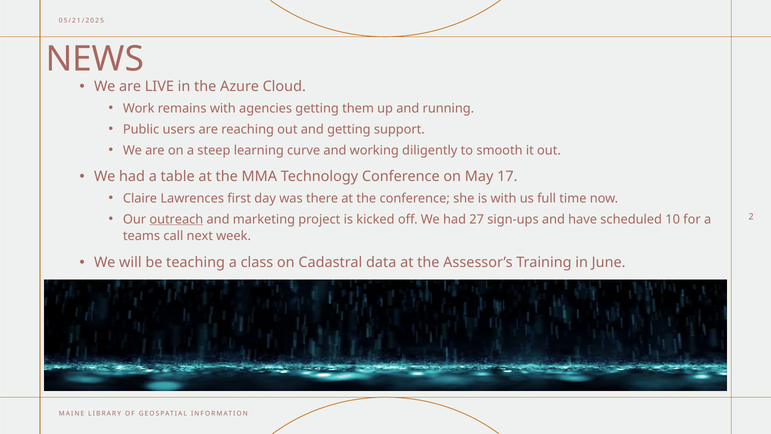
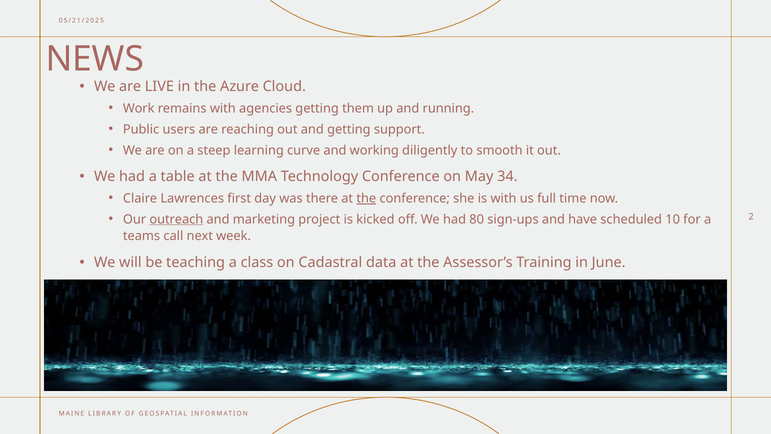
17: 17 -> 34
the at (366, 198) underline: none -> present
27: 27 -> 80
